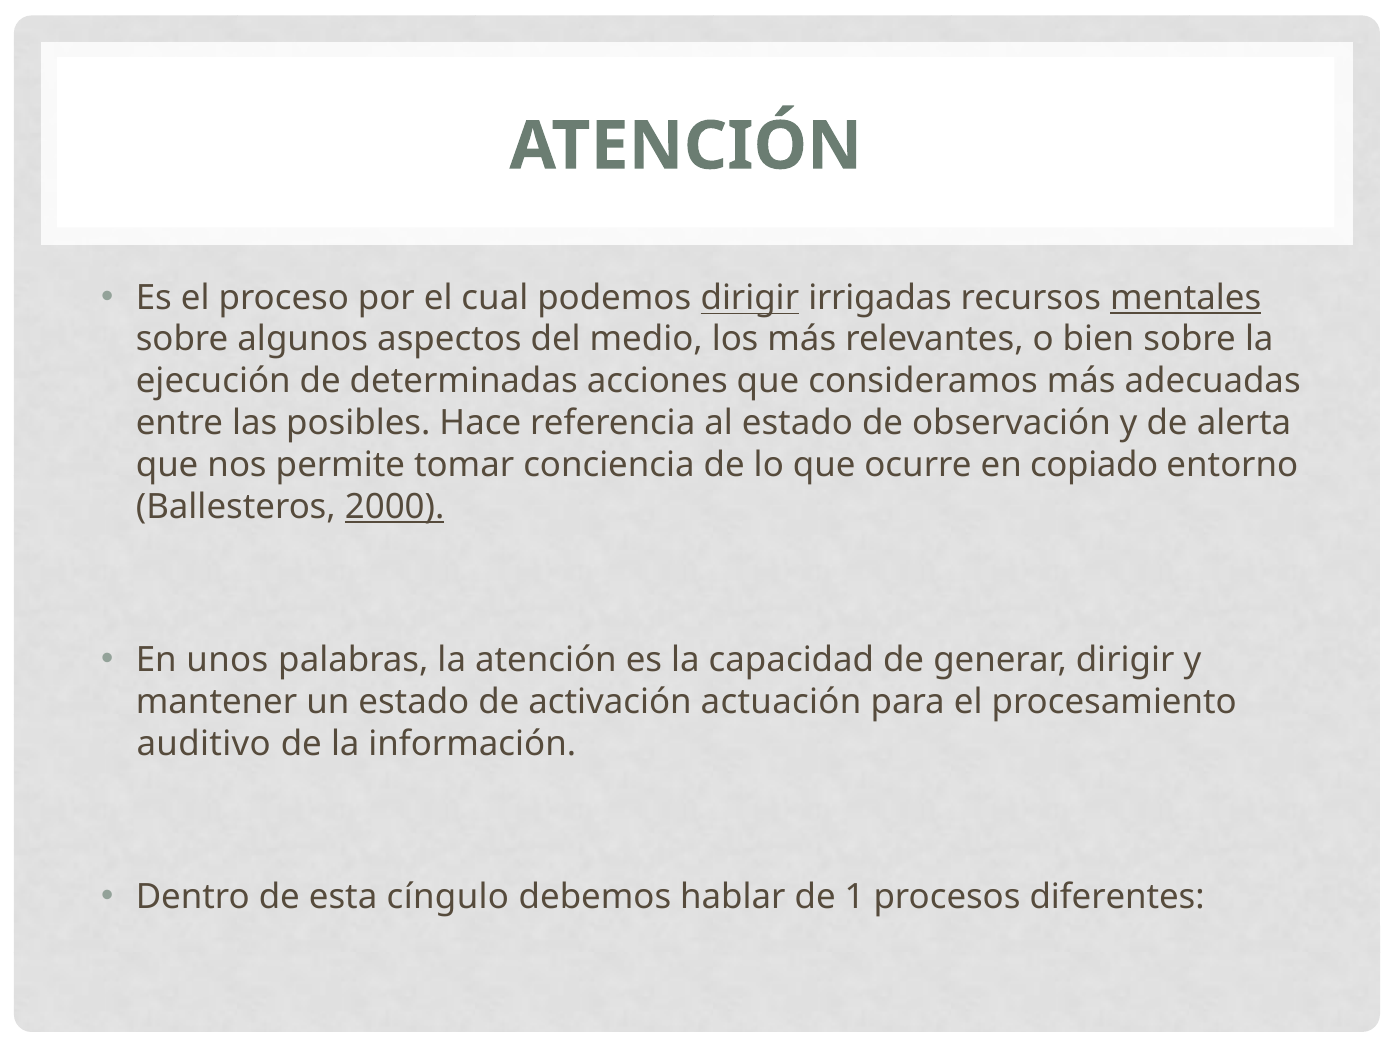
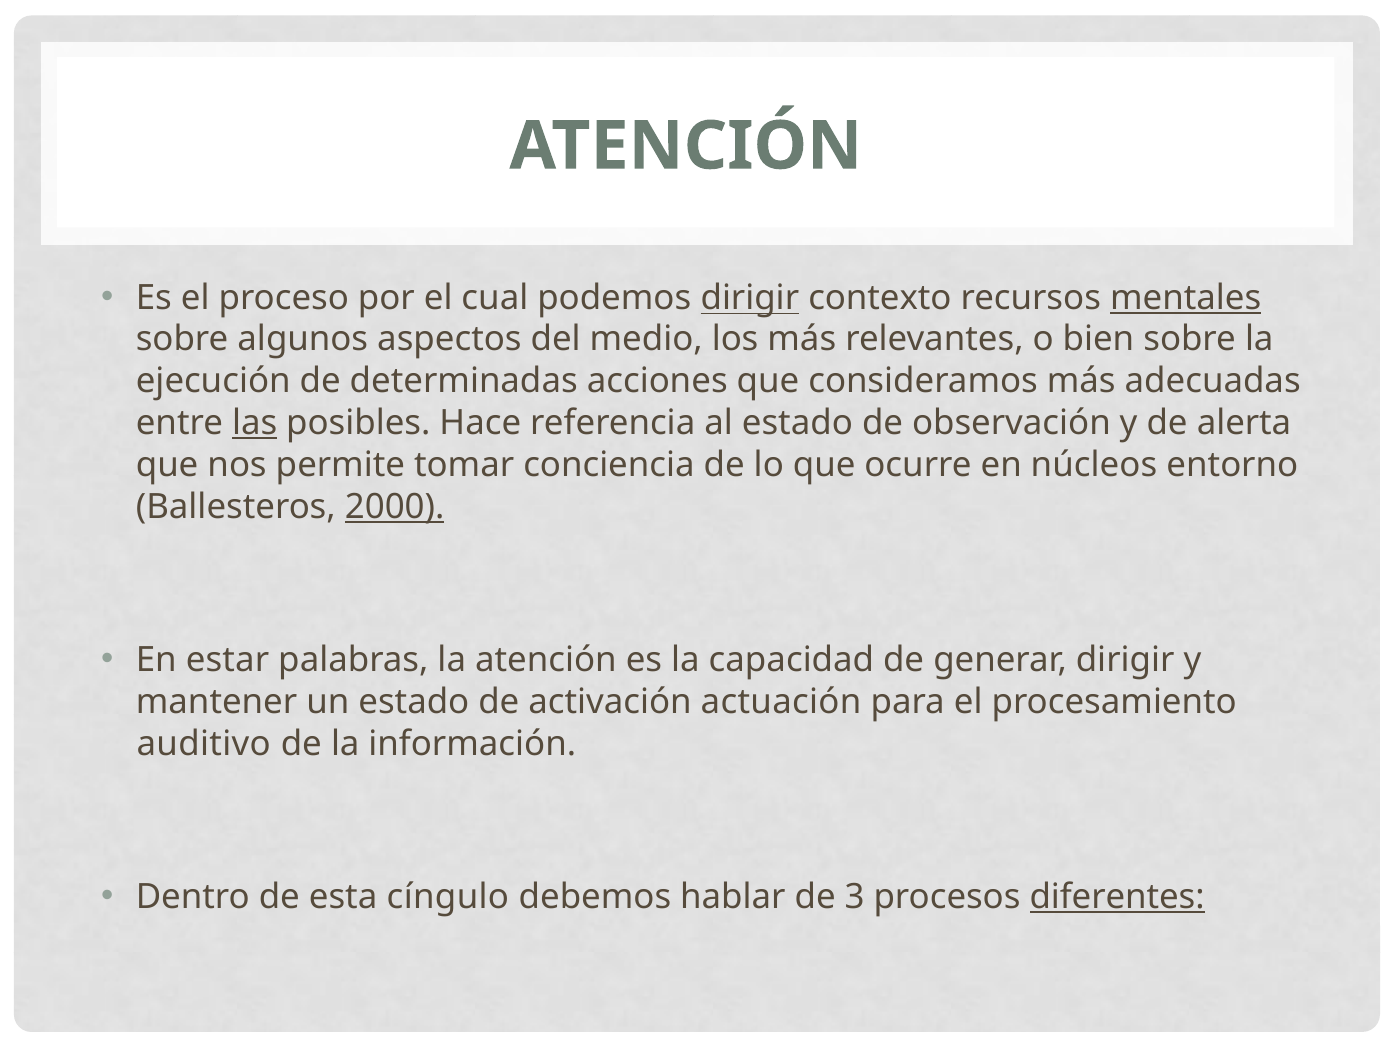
irrigadas: irrigadas -> contexto
las underline: none -> present
copiado: copiado -> núcleos
unos: unos -> estar
1: 1 -> 3
diferentes underline: none -> present
